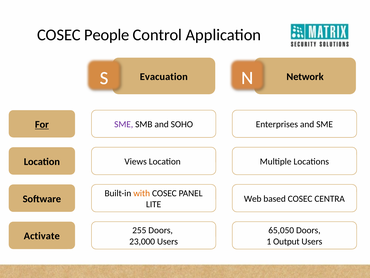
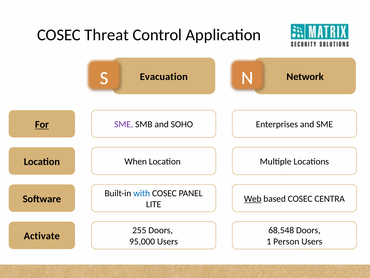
People: People -> Threat
Views: Views -> When
with colour: orange -> blue
Web underline: none -> present
65,050: 65,050 -> 68,548
23,000: 23,000 -> 95,000
Output: Output -> Person
